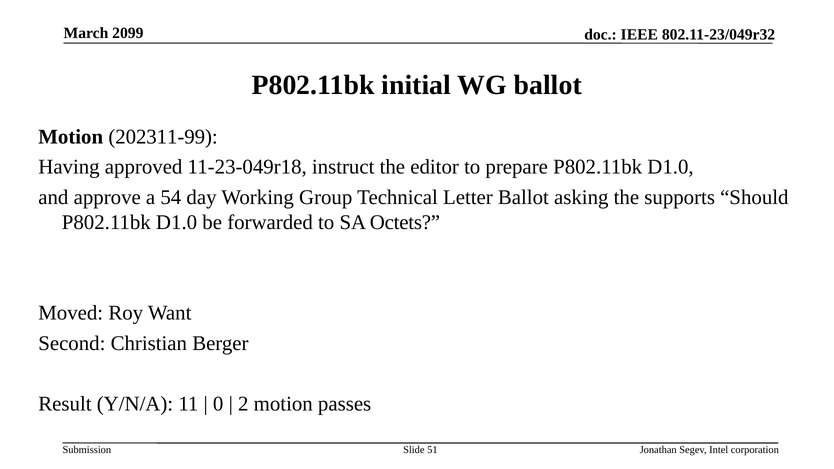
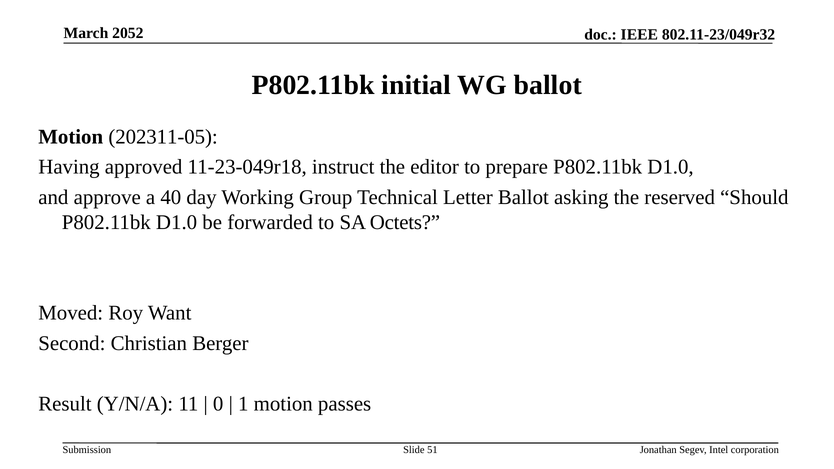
2099: 2099 -> 2052
202311-99: 202311-99 -> 202311-05
54: 54 -> 40
supports: supports -> reserved
2: 2 -> 1
